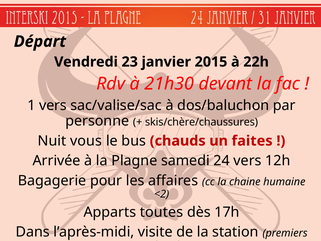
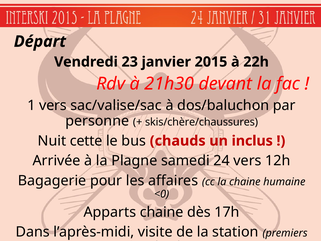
vous: vous -> cette
faites: faites -> inclus
<2: <2 -> <0
Apparts toutes: toutes -> chaine
